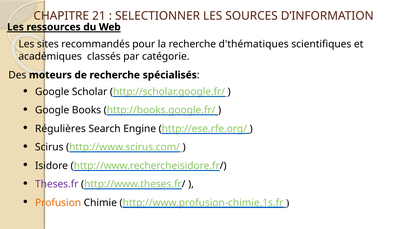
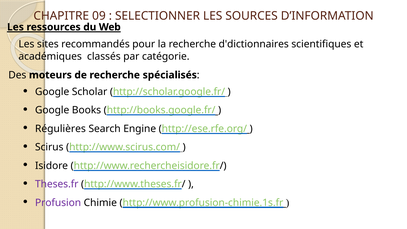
21: 21 -> 09
d'thématiques: d'thématiques -> d'dictionnaires
Profusion colour: orange -> purple
